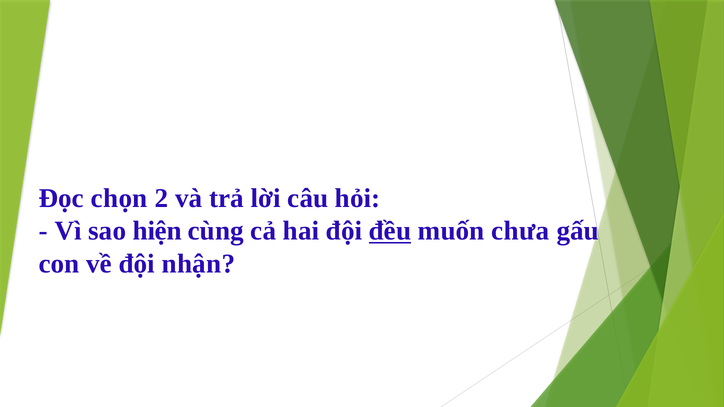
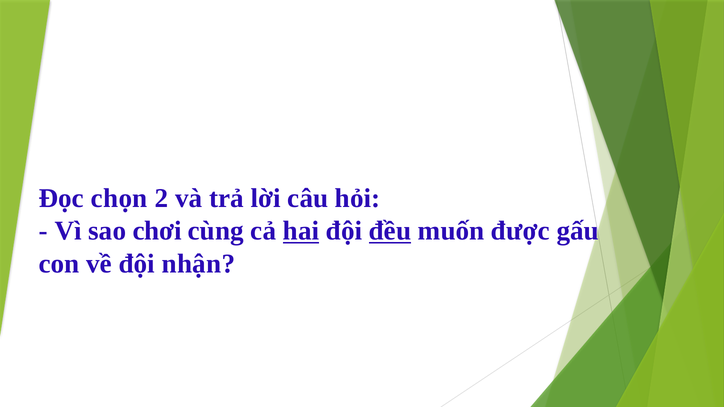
hiện: hiện -> chơi
hai underline: none -> present
chưa: chưa -> được
